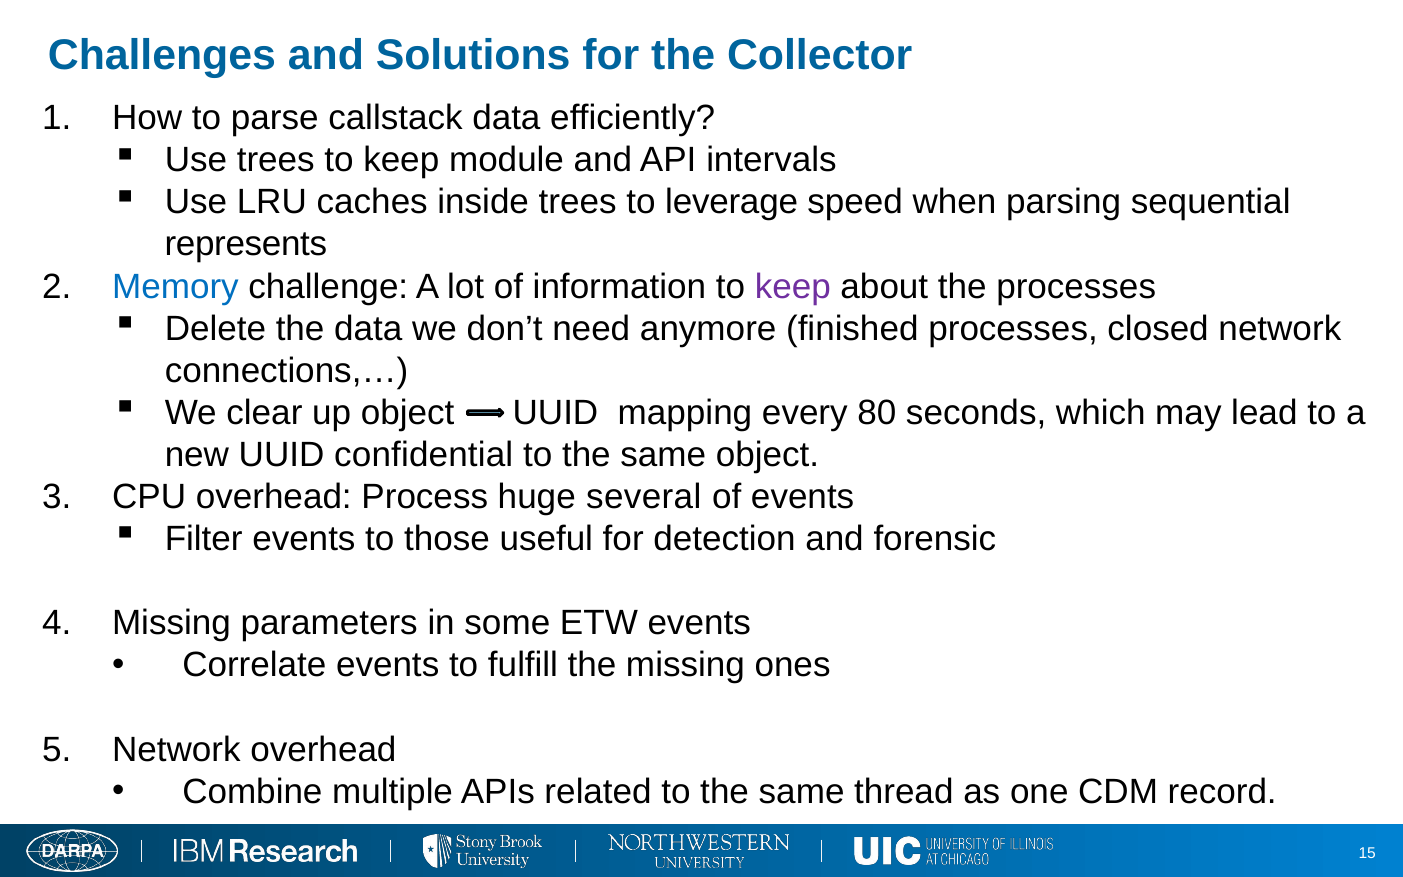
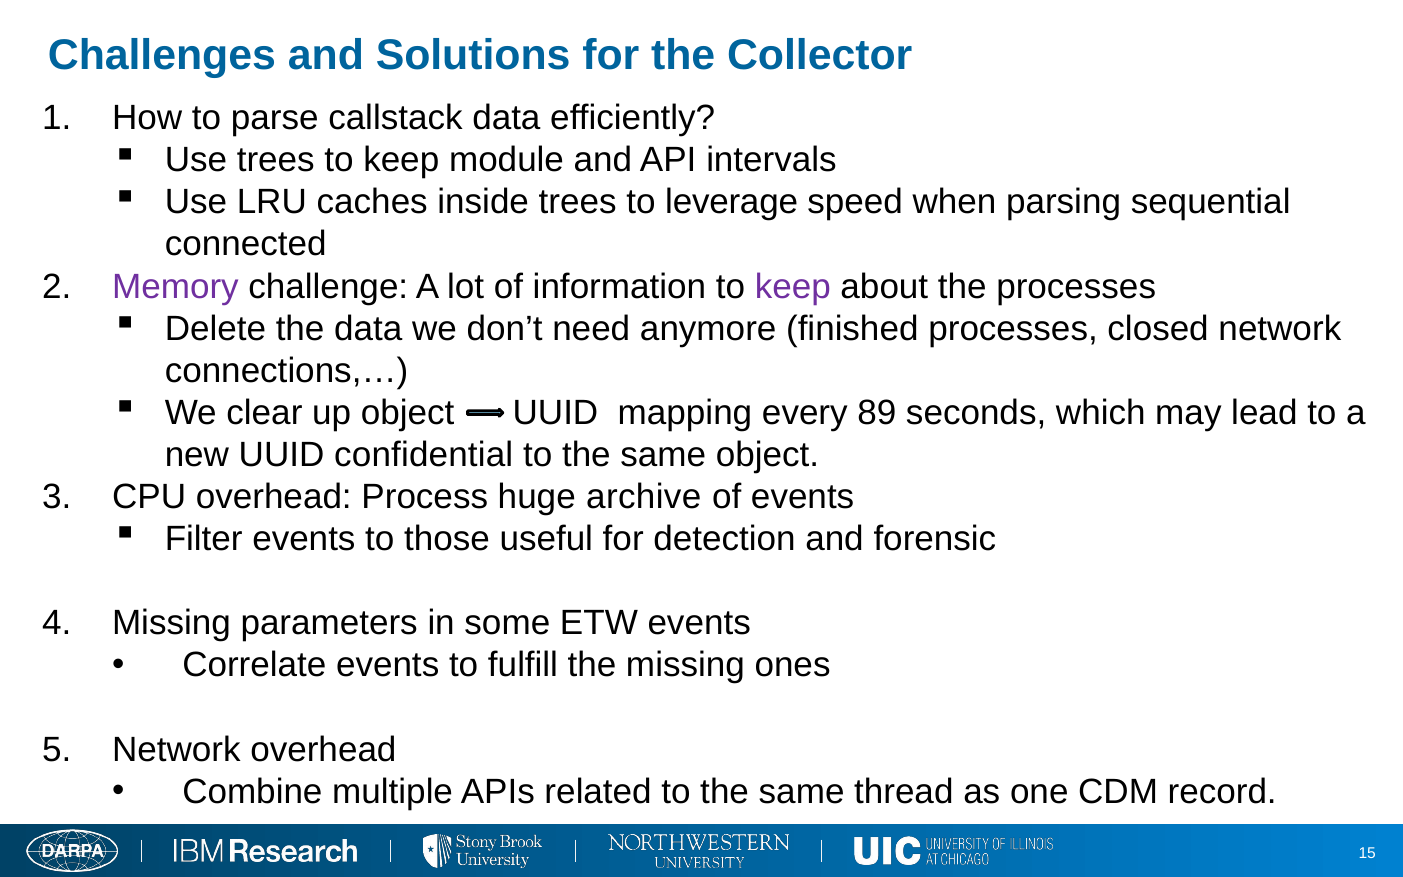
represents: represents -> connected
Memory colour: blue -> purple
80: 80 -> 89
several: several -> archive
